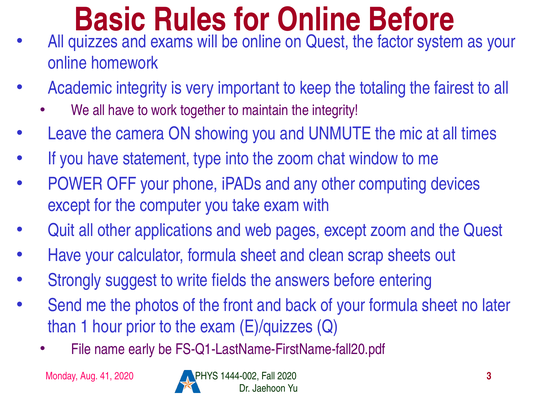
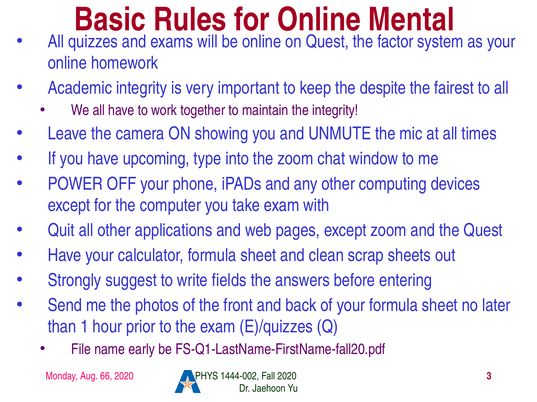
Online Before: Before -> Mental
totaling: totaling -> despite
statement: statement -> upcoming
41: 41 -> 66
